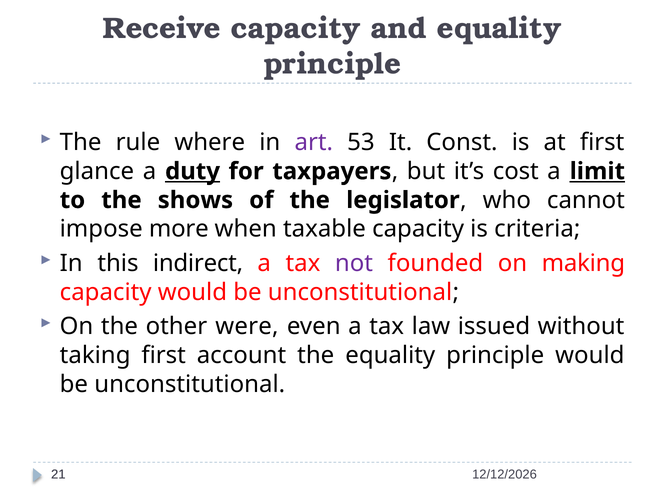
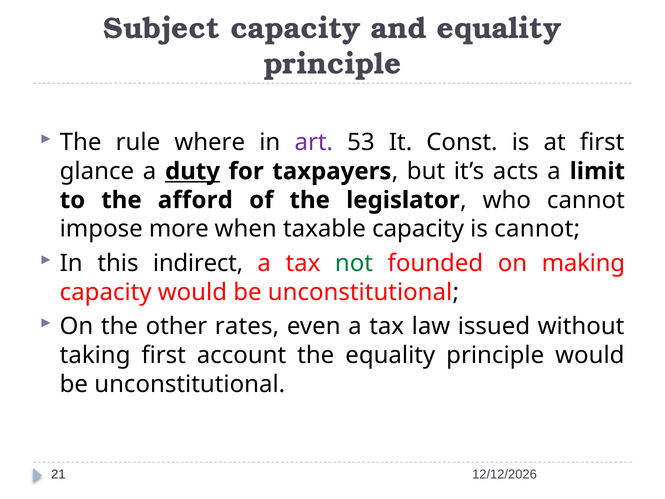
Receive: Receive -> Subject
cost: cost -> acts
limit underline: present -> none
shows: shows -> afford
is criteria: criteria -> cannot
not colour: purple -> green
were: were -> rates
